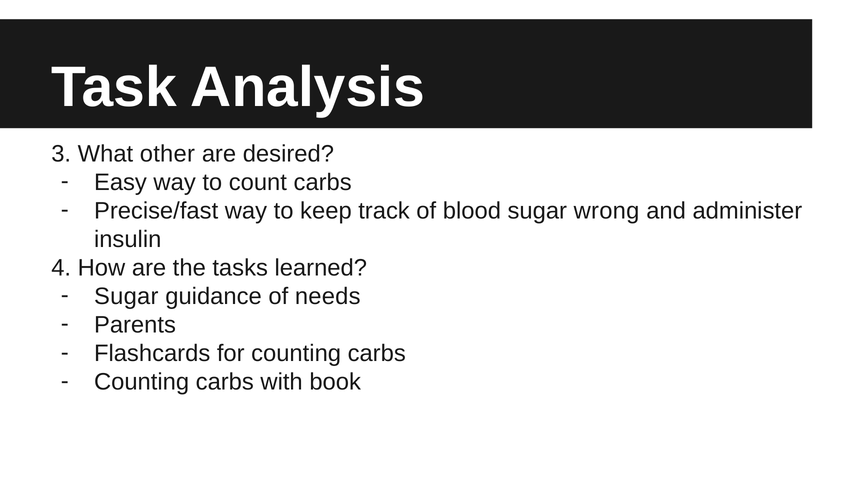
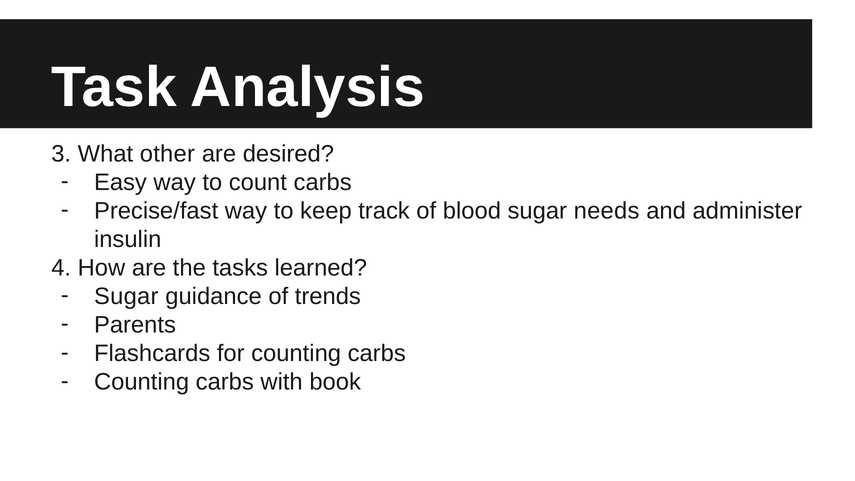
wrong: wrong -> needs
needs: needs -> trends
